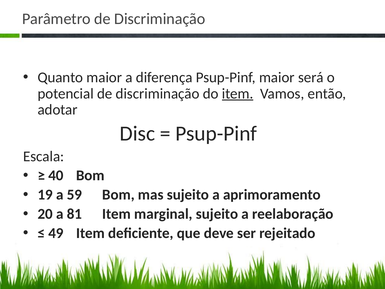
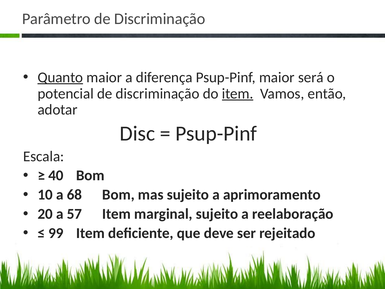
Quanto underline: none -> present
19: 19 -> 10
59: 59 -> 68
81: 81 -> 57
49: 49 -> 99
